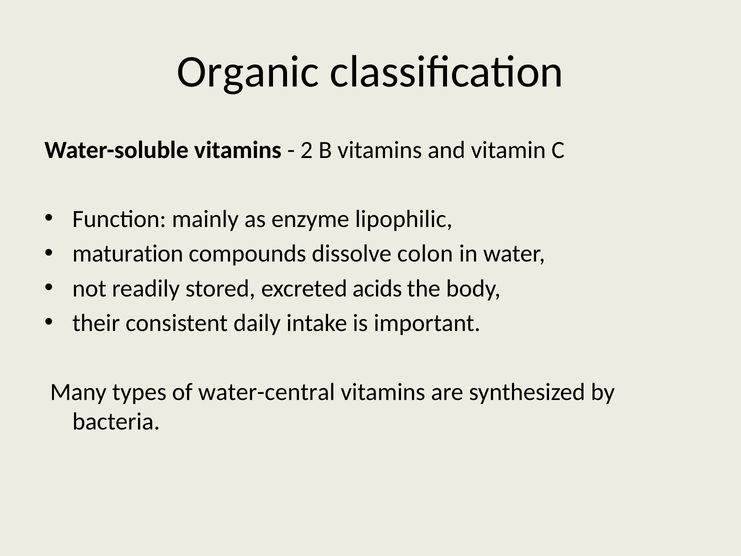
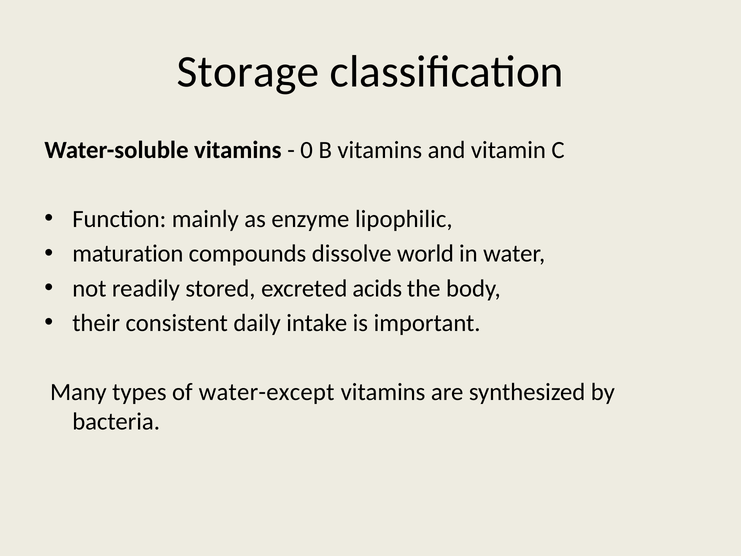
Organic: Organic -> Storage
2: 2 -> 0
colon: colon -> world
water-central: water-central -> water-except
